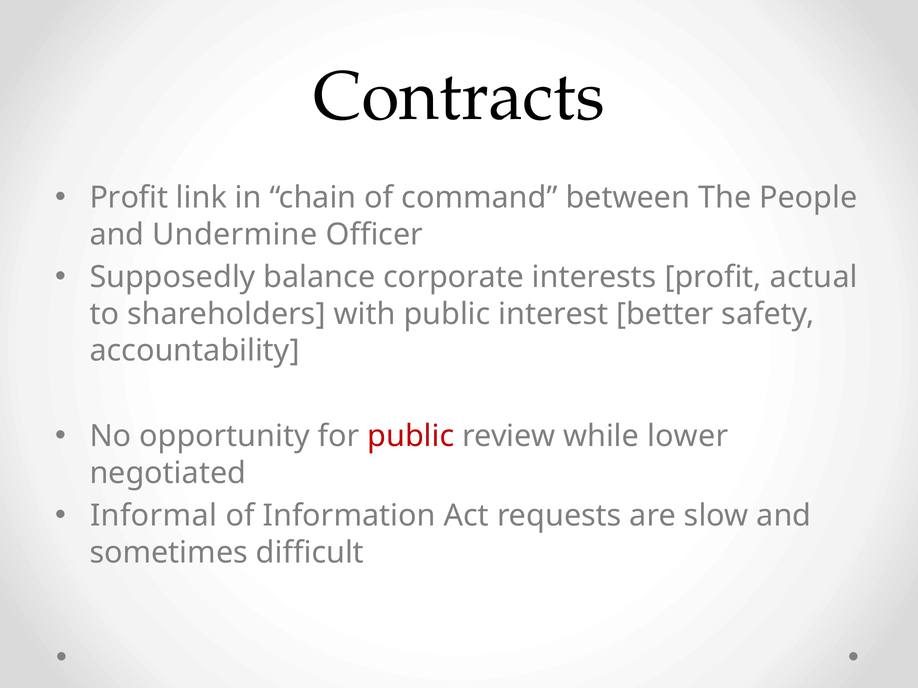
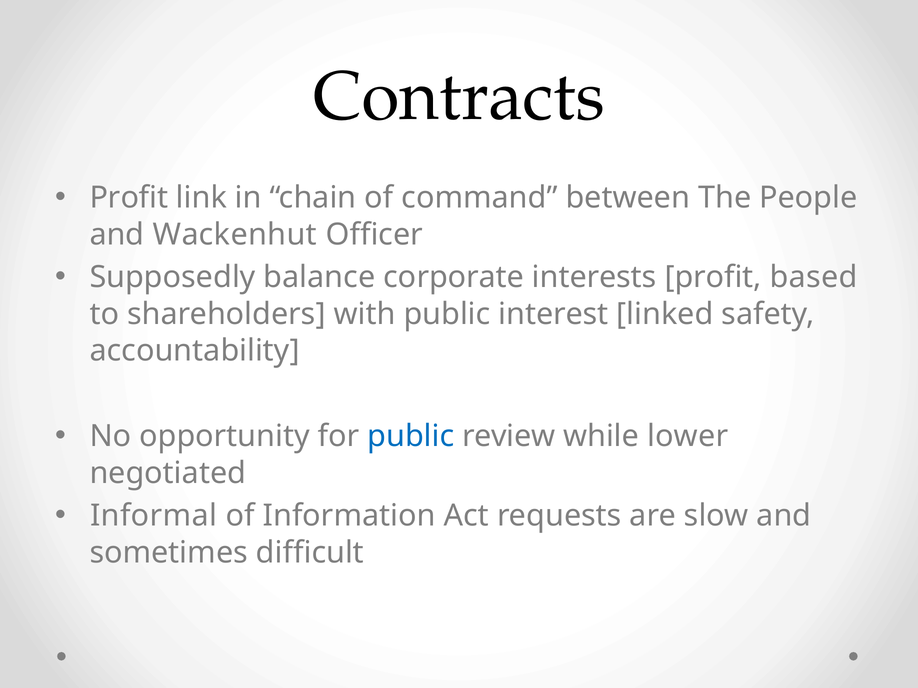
Undermine: Undermine -> Wackenhut
actual: actual -> based
better: better -> linked
public at (411, 437) colour: red -> blue
